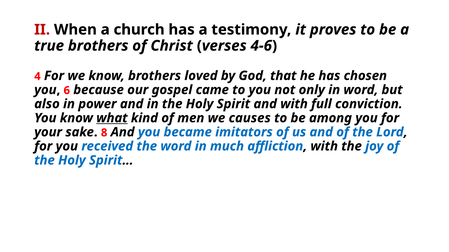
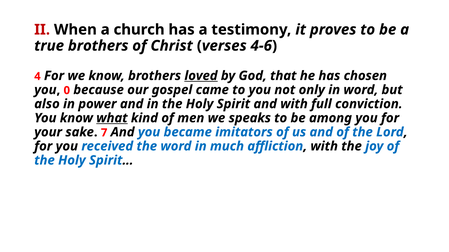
loved underline: none -> present
6: 6 -> 0
causes: causes -> speaks
8: 8 -> 7
